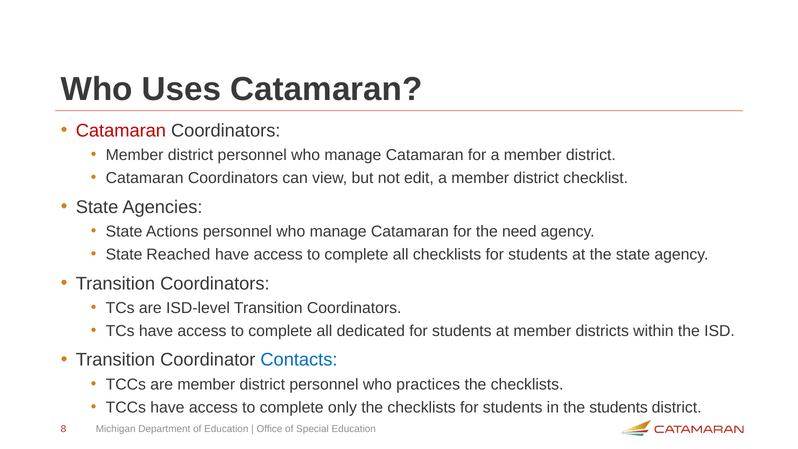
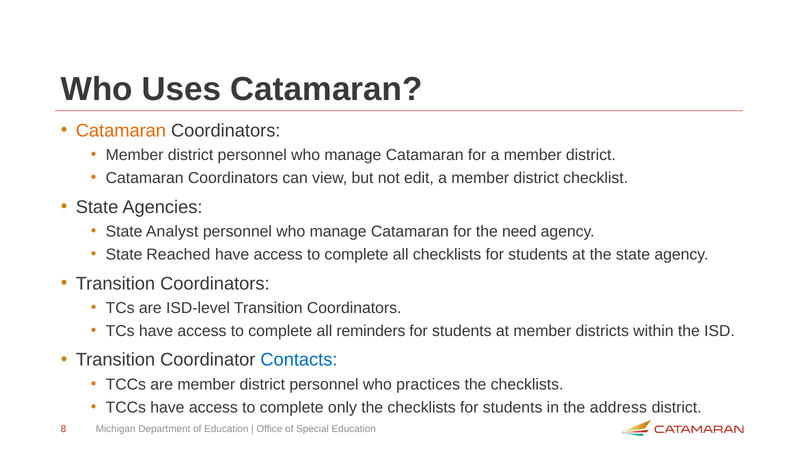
Catamaran at (121, 131) colour: red -> orange
Actions: Actions -> Analyst
dedicated: dedicated -> reminders
the students: students -> address
